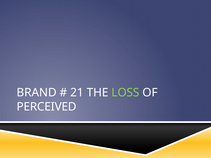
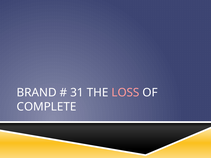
21: 21 -> 31
LOSS colour: light green -> pink
PERCEIVED: PERCEIVED -> COMPLETE
